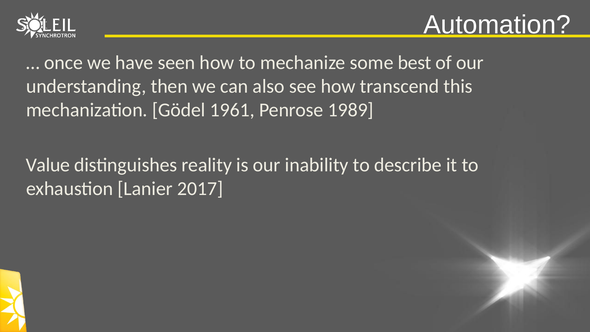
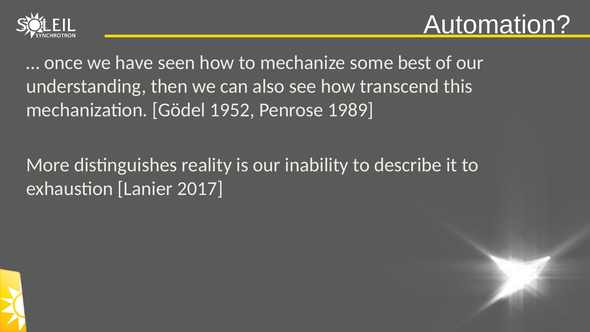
1961: 1961 -> 1952
Value: Value -> More
